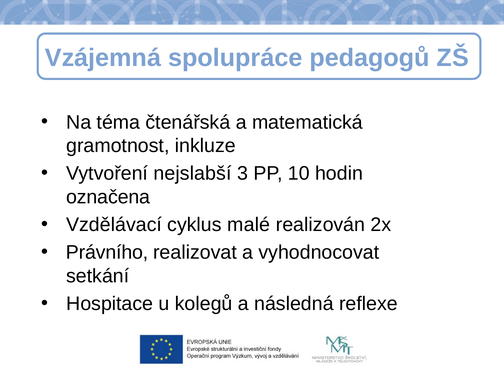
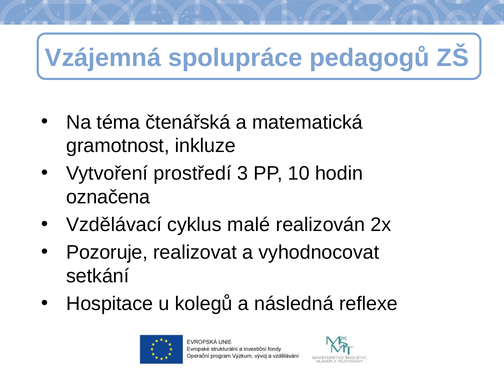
nejslabší: nejslabší -> prostředí
Právního: Právního -> Pozoruje
